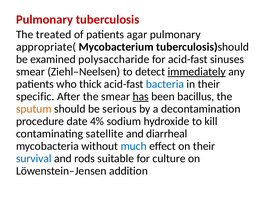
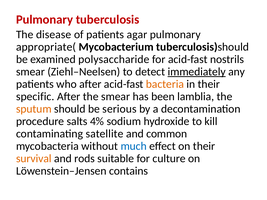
treated: treated -> disease
sinuses: sinuses -> nostrils
who thick: thick -> after
bacteria colour: blue -> orange
has underline: present -> none
bacillus: bacillus -> lamblia
date: date -> salts
diarrheal: diarrheal -> common
survival colour: blue -> orange
addition: addition -> contains
